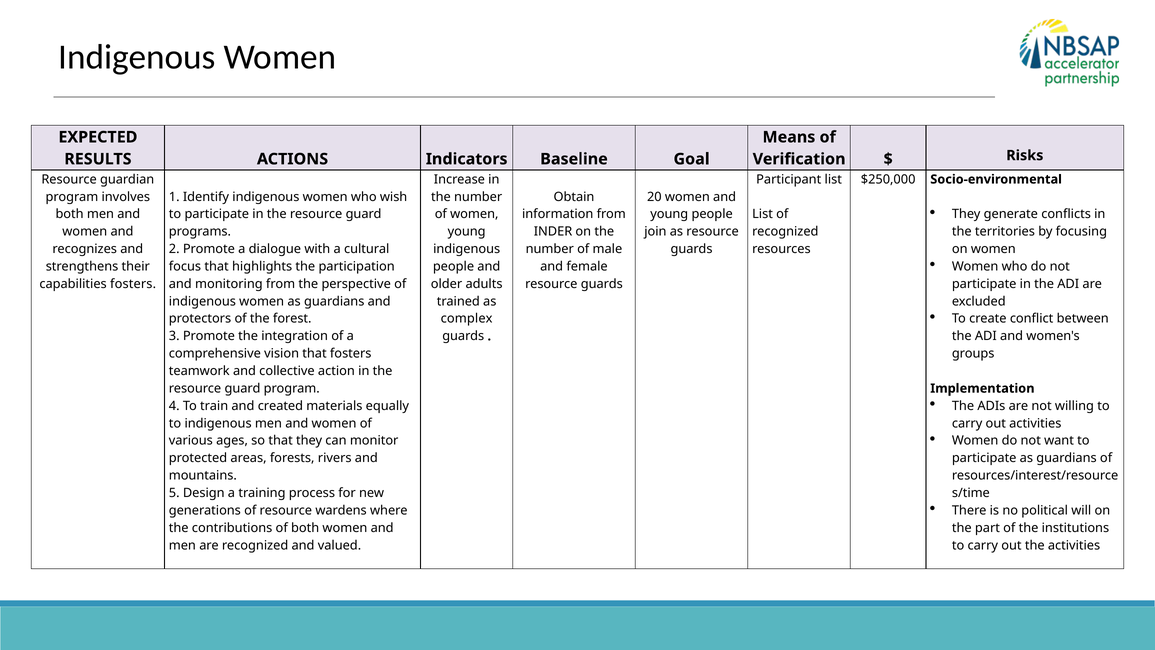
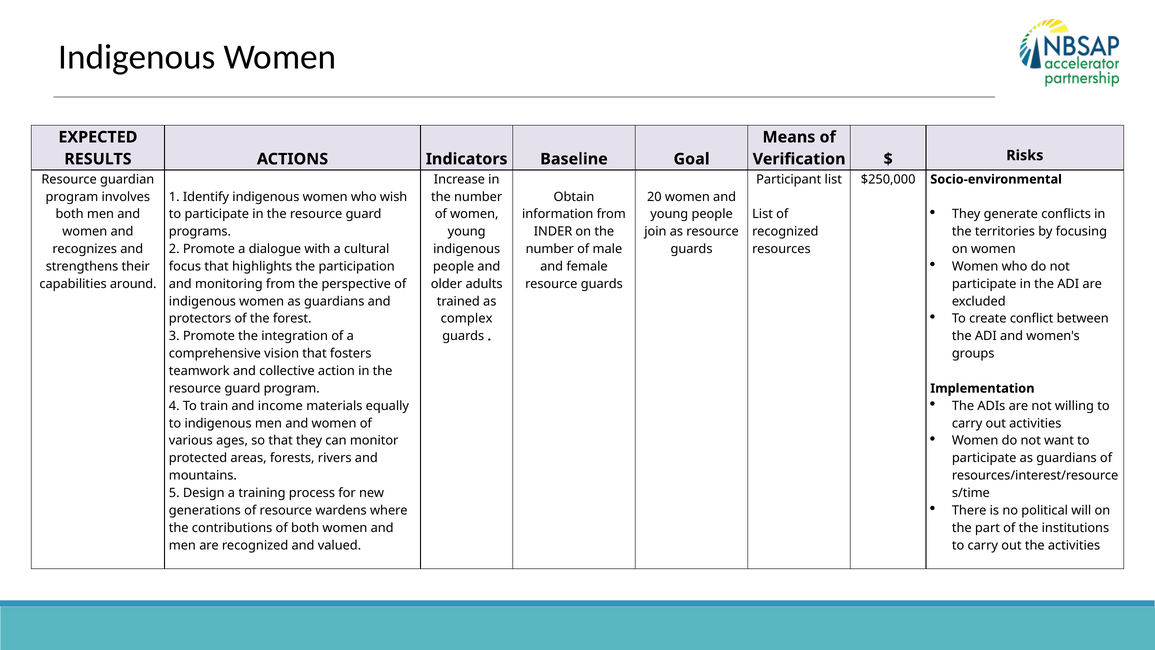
capabilities fosters: fosters -> around
created: created -> income
